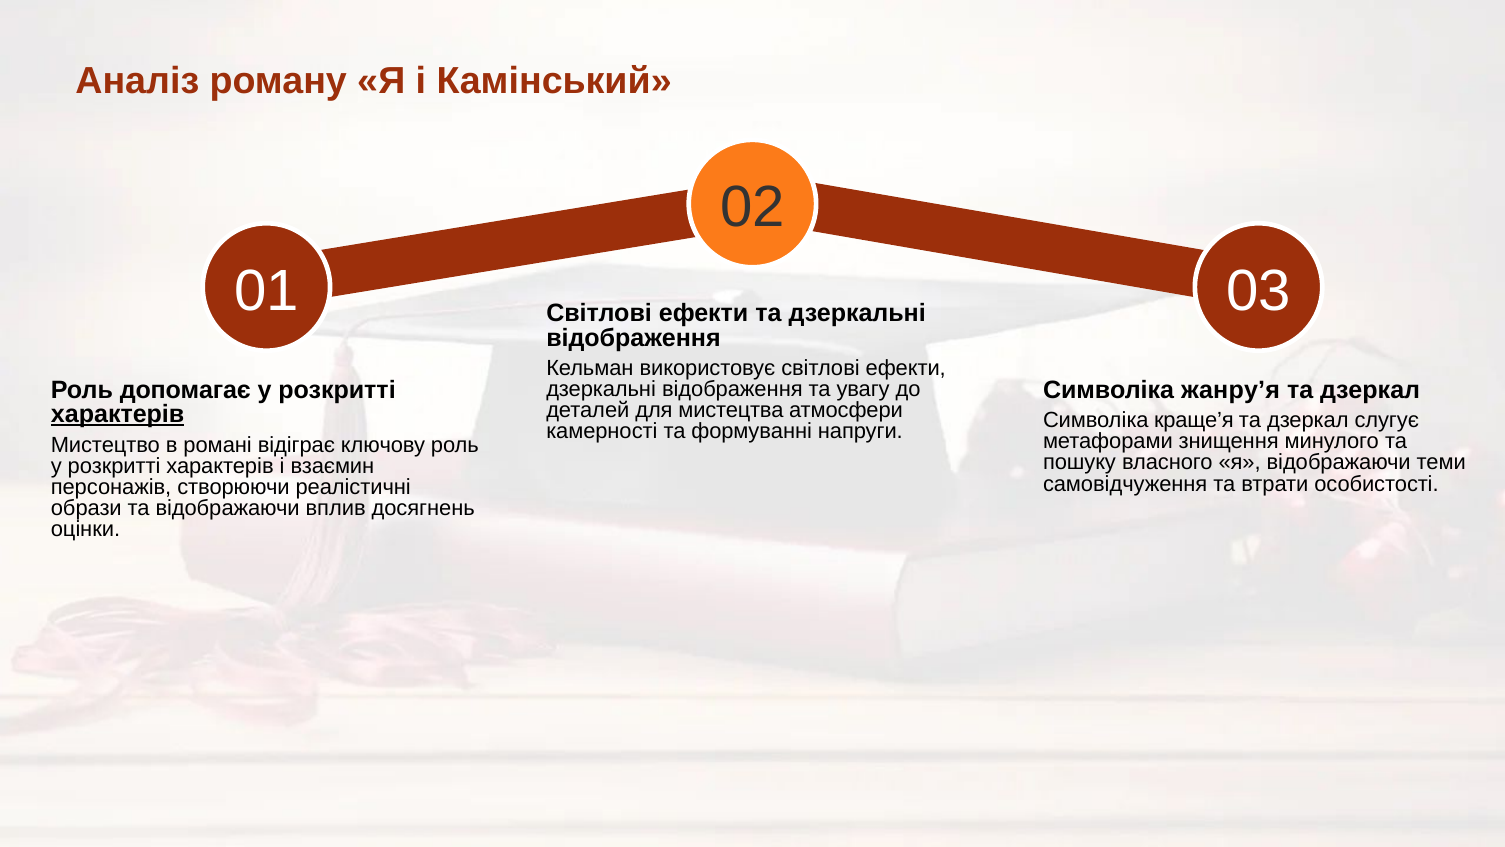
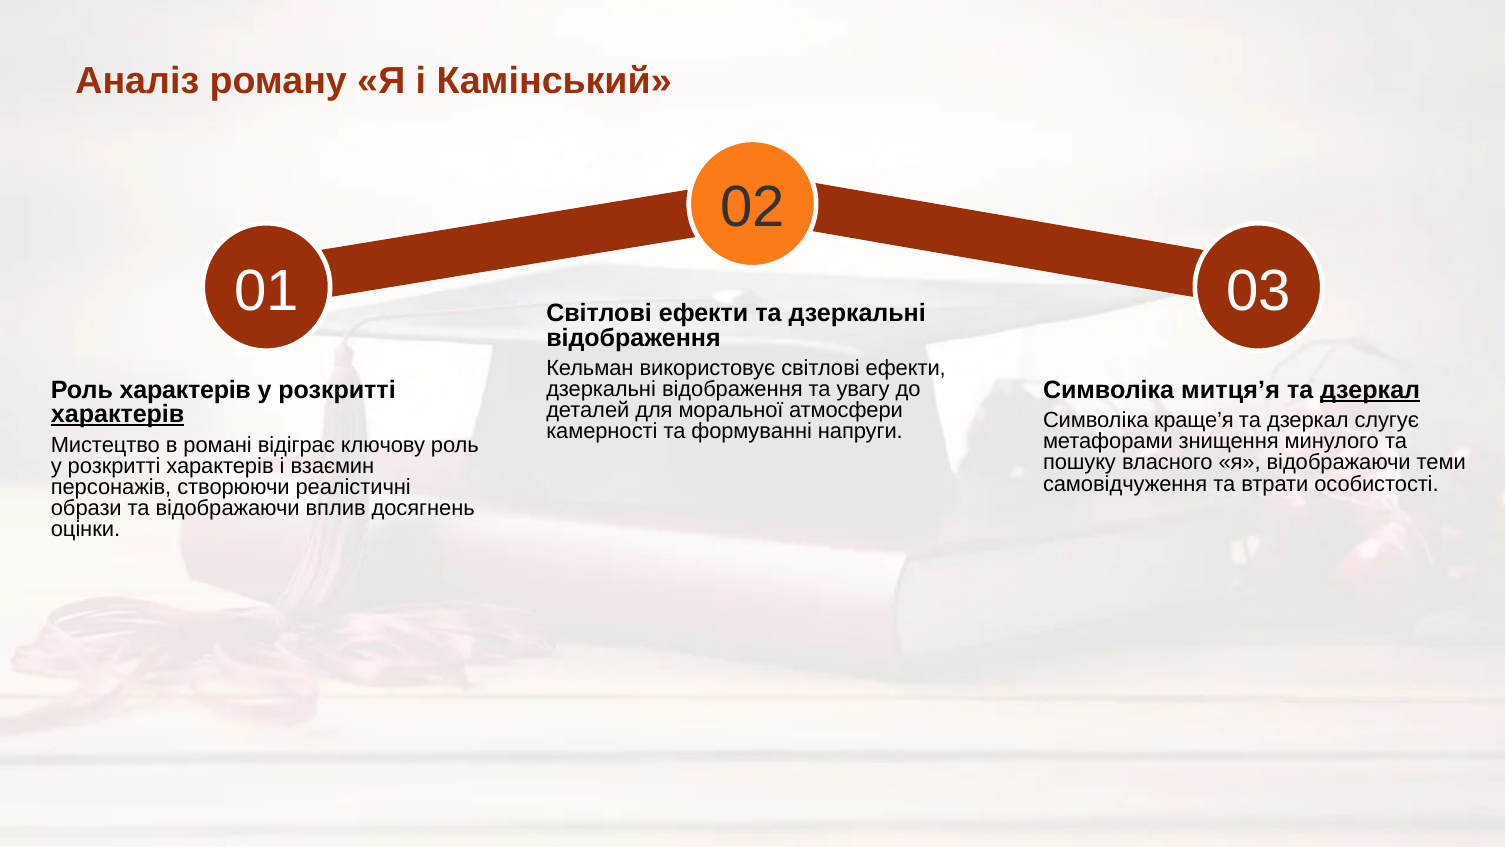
Роль допомагає: допомагає -> характерів
жанру’я: жанру’я -> митця’я
дзеркал at (1370, 390) underline: none -> present
мистецтва: мистецтва -> моральної
